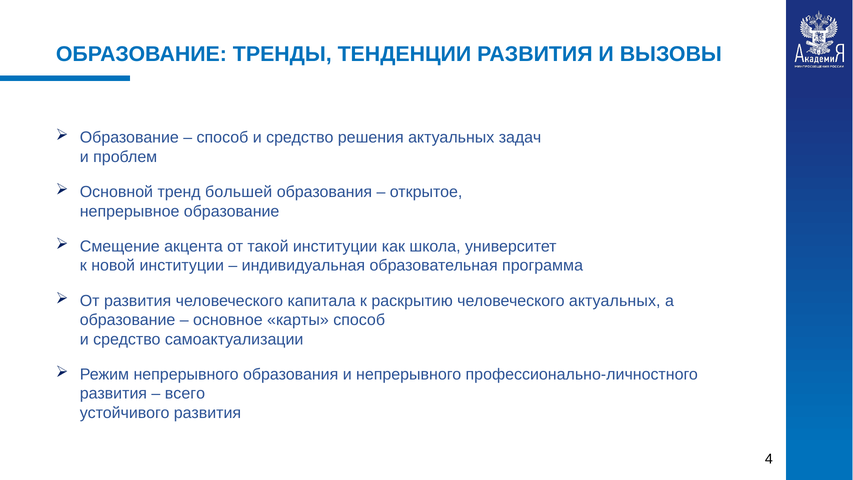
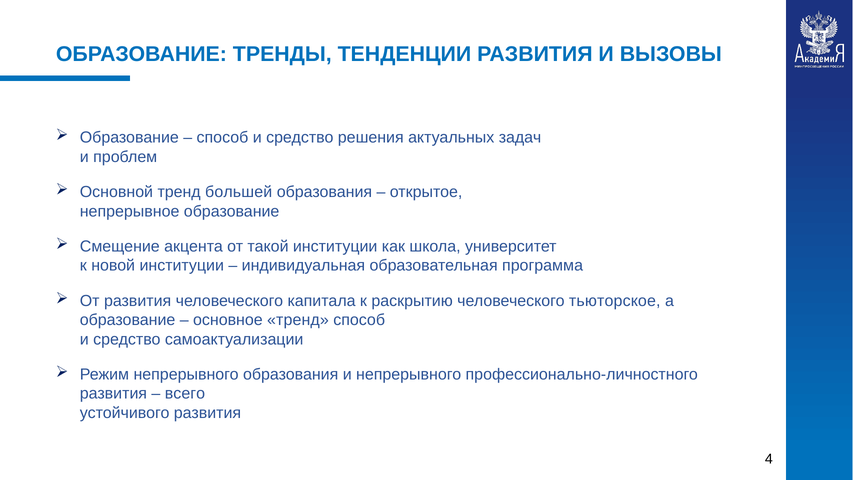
человеческого актуальных: актуальных -> тьюторское
основное карты: карты -> тренд
